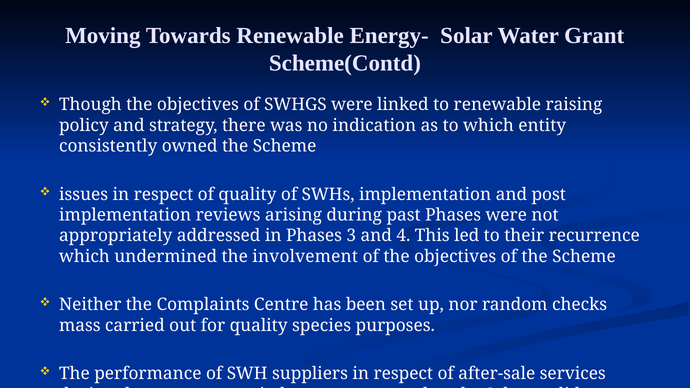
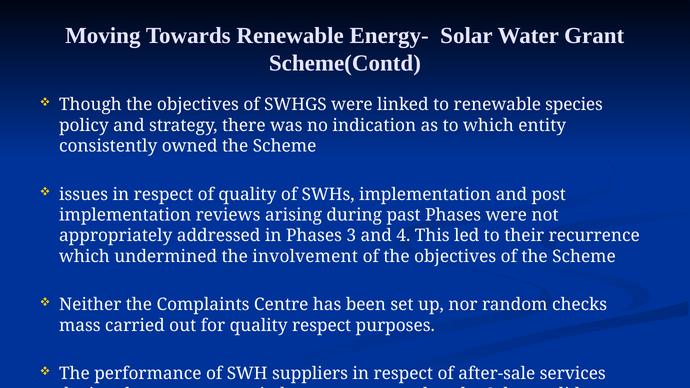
raising: raising -> species
quality species: species -> respect
